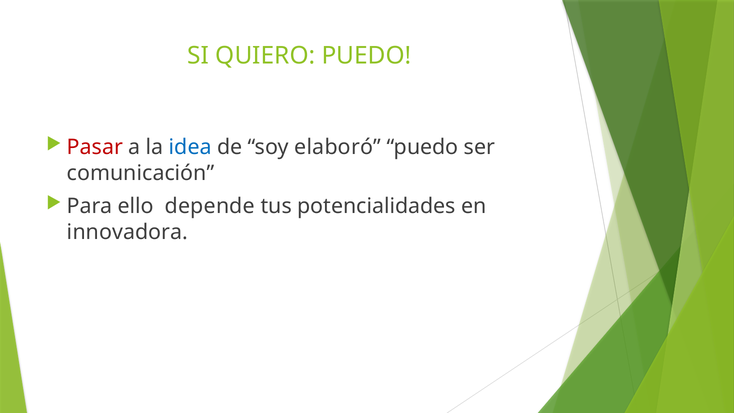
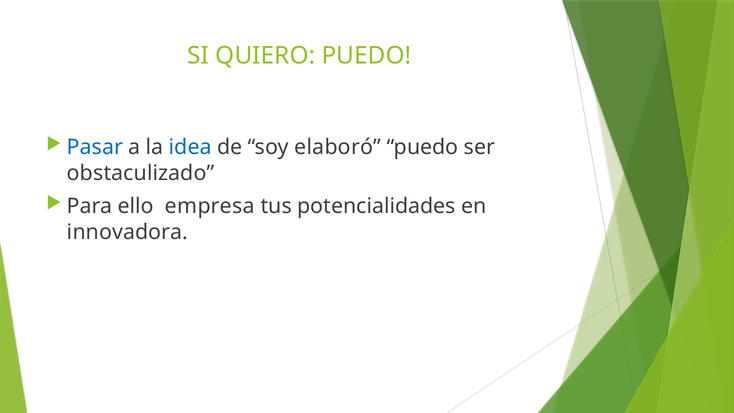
Pasar colour: red -> blue
comunicación: comunicación -> obstaculizado
depende: depende -> empresa
